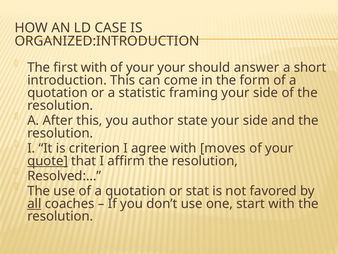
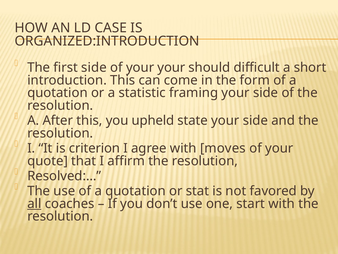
first with: with -> side
answer: answer -> difficult
author: author -> upheld
quote underline: present -> none
